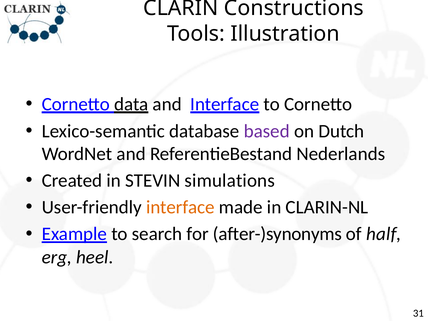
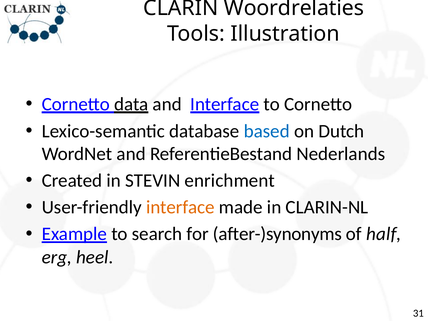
Constructions: Constructions -> Woordrelaties
based colour: purple -> blue
simulations: simulations -> enrichment
